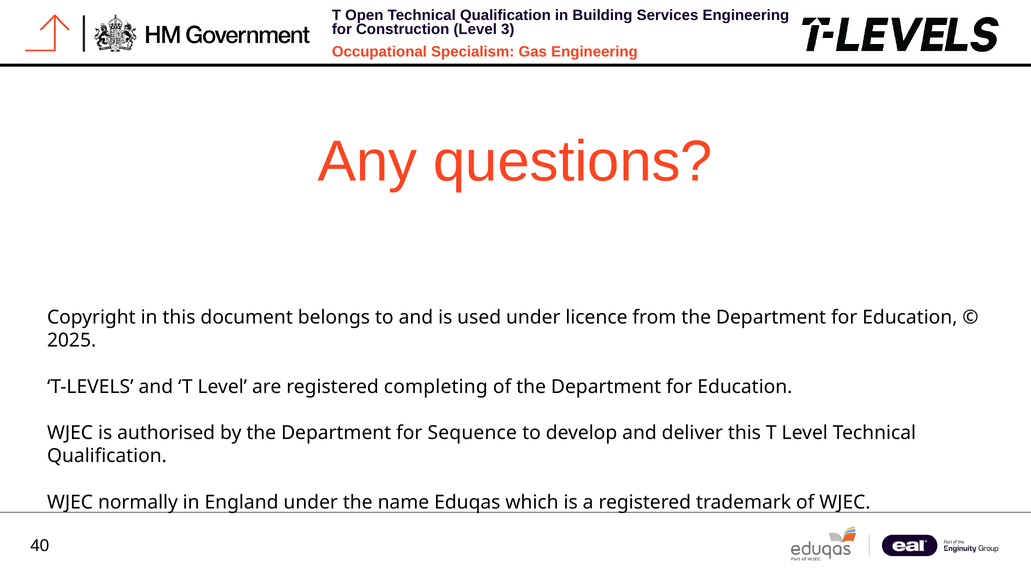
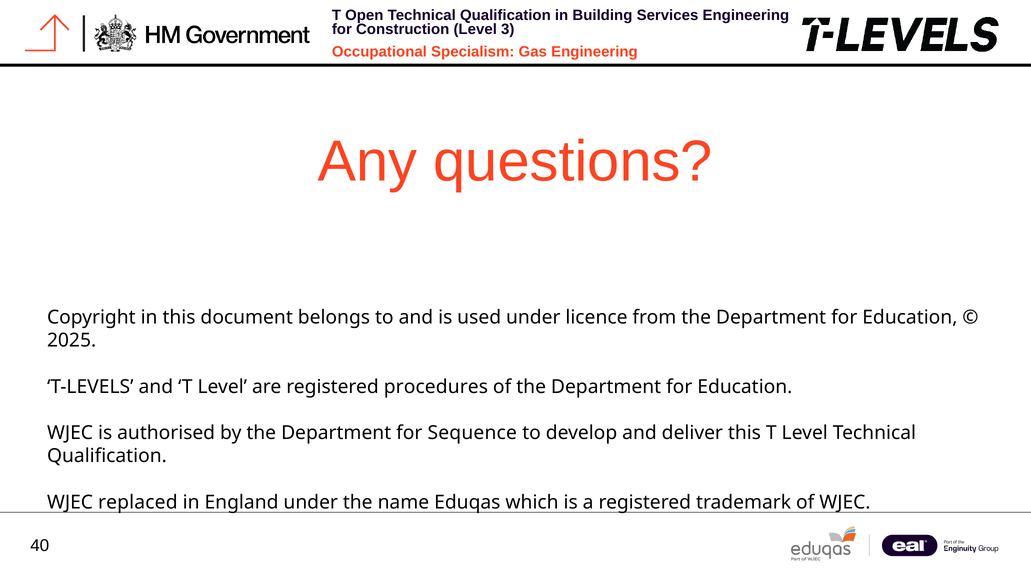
completing: completing -> procedures
normally: normally -> replaced
